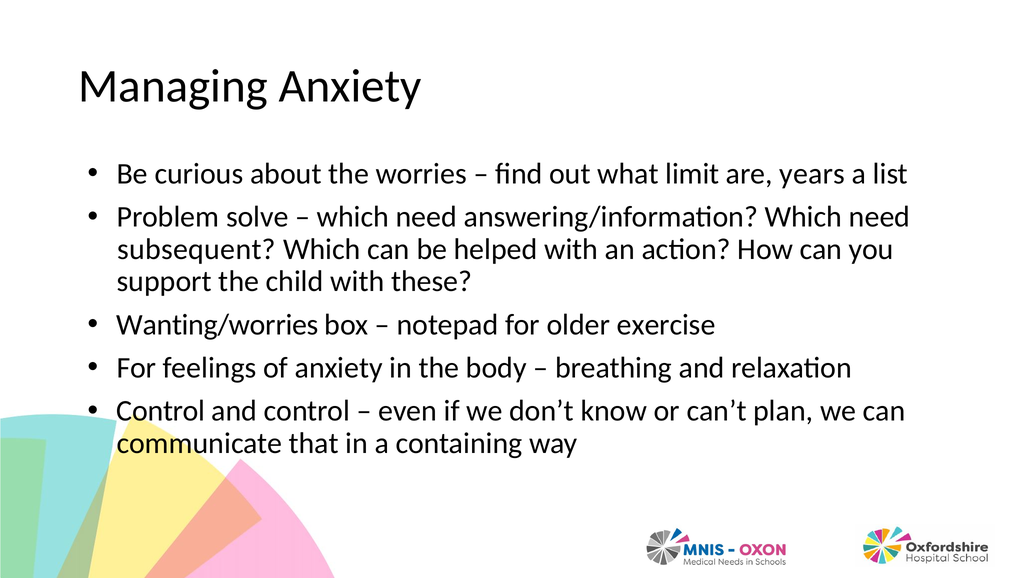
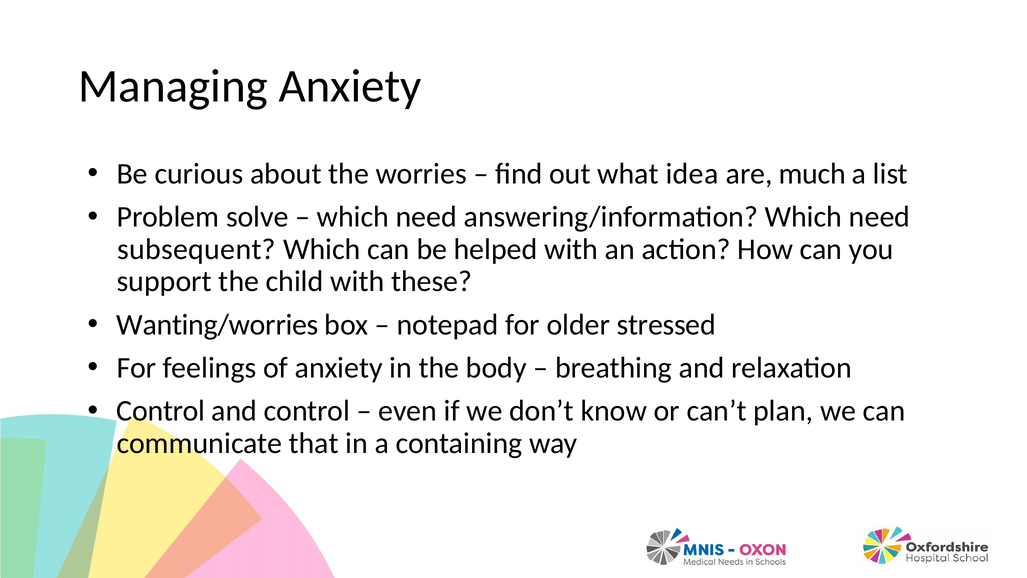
limit: limit -> idea
years: years -> much
exercise: exercise -> stressed
